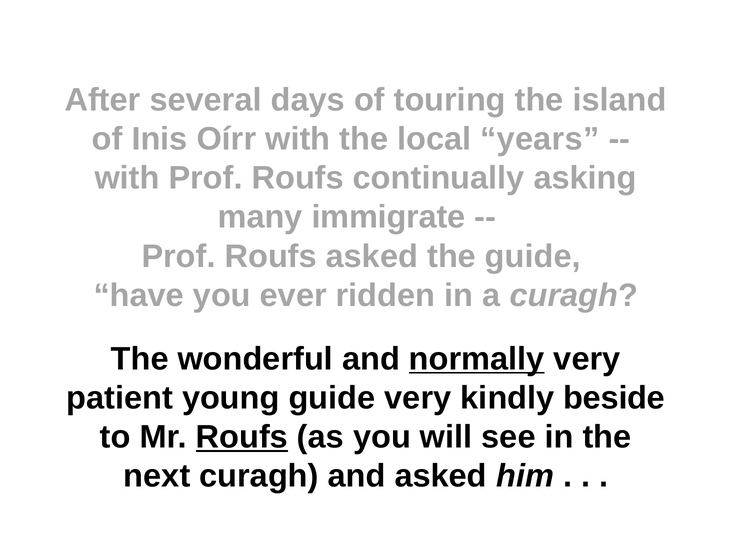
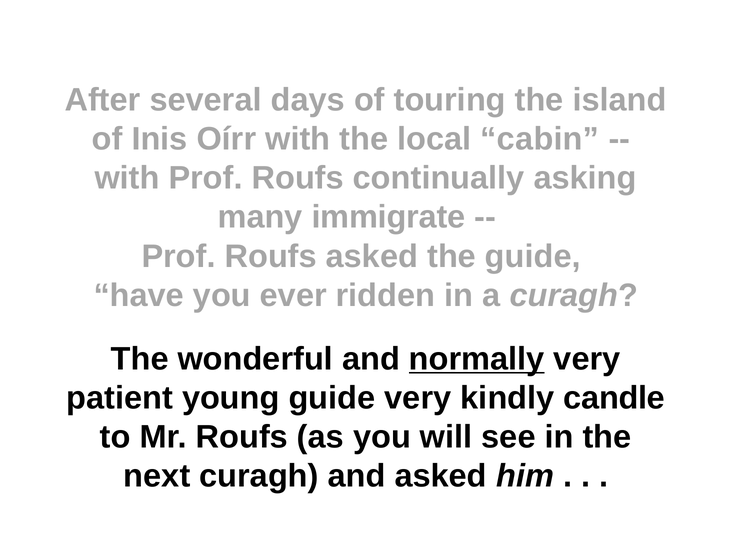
years: years -> cabin
beside: beside -> candle
Roufs at (242, 437) underline: present -> none
